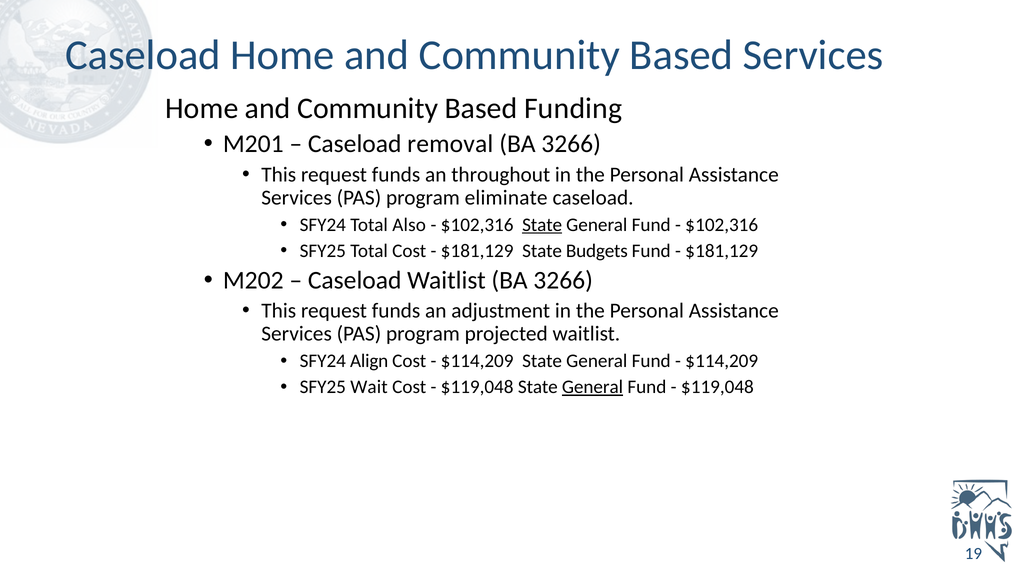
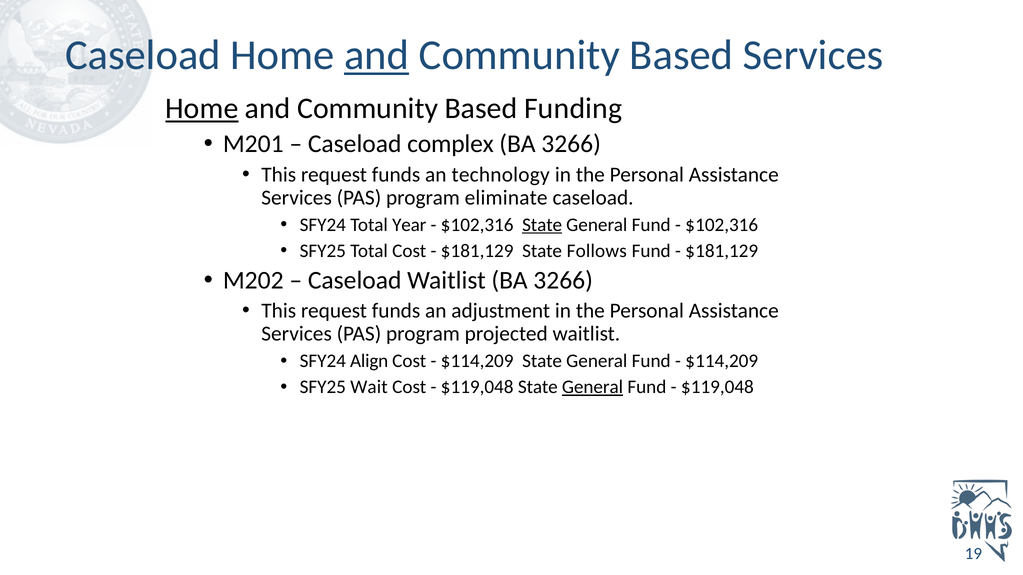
and at (377, 55) underline: none -> present
Home at (202, 109) underline: none -> present
removal: removal -> complex
throughout: throughout -> technology
Also: Also -> Year
Budgets: Budgets -> Follows
